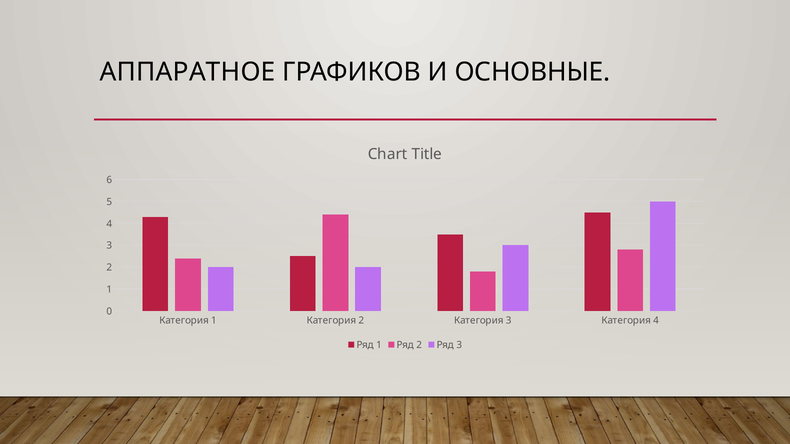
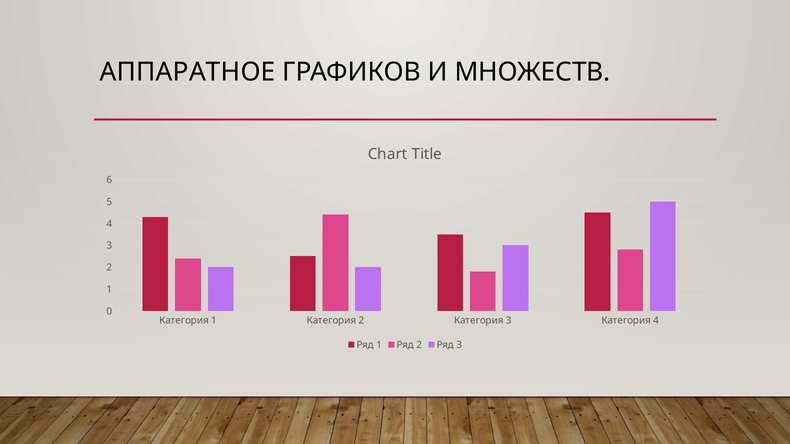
ОСНОВНЫЕ: ОСНОВНЫЕ -> МНОЖЕСТВ
